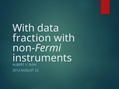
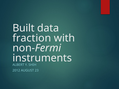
With at (24, 28): With -> Built
